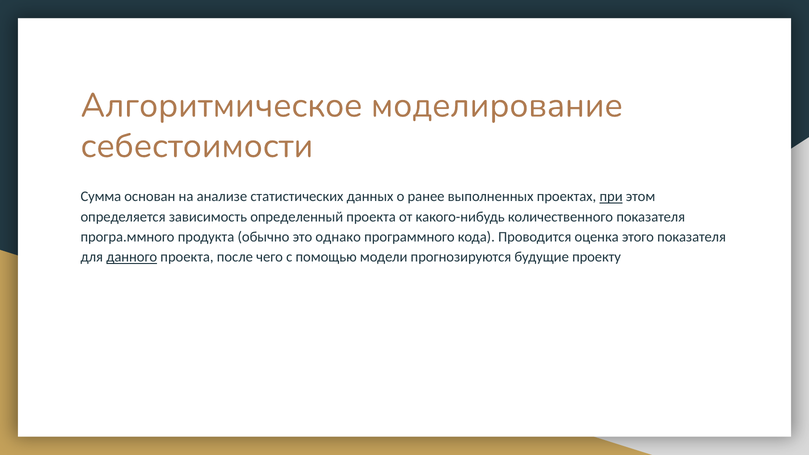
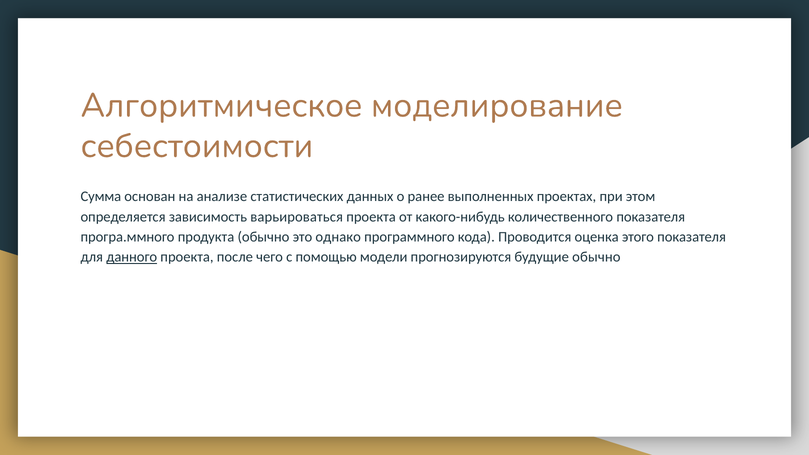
при underline: present -> none
определенный: определенный -> варьироваться
будущие проекту: проекту -> обычно
